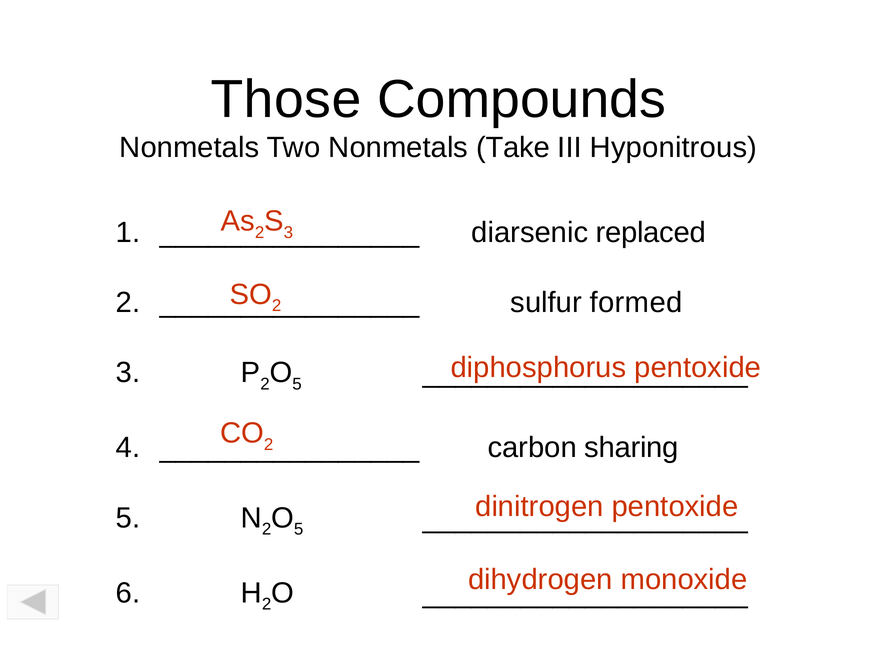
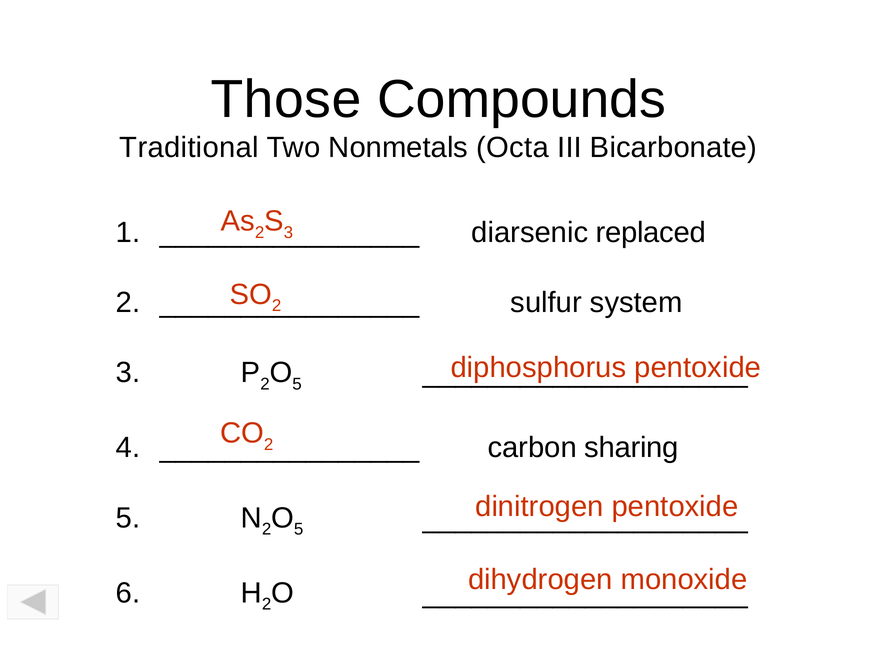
Nonmetals at (189, 147): Nonmetals -> Traditional
Take: Take -> Octa
Hyponitrous: Hyponitrous -> Bicarbonate
formed: formed -> system
